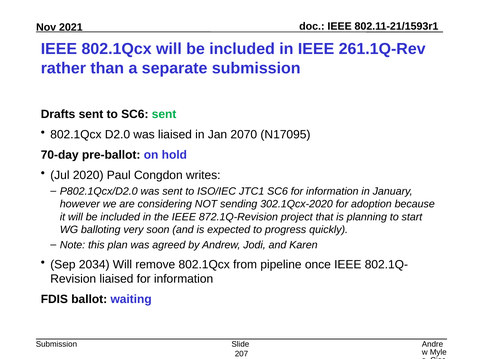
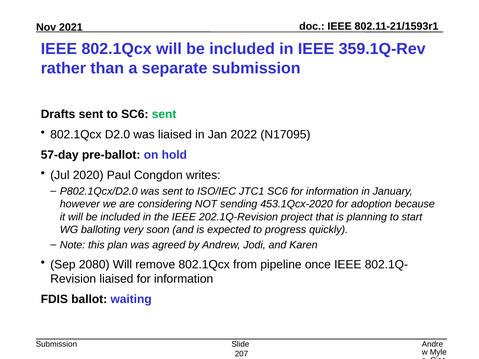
261.1Q-Rev: 261.1Q-Rev -> 359.1Q-Rev
2070: 2070 -> 2022
70-day: 70-day -> 57-day
302.1Qcx-2020: 302.1Qcx-2020 -> 453.1Qcx-2020
872.1Q-Revision: 872.1Q-Revision -> 202.1Q-Revision
2034: 2034 -> 2080
